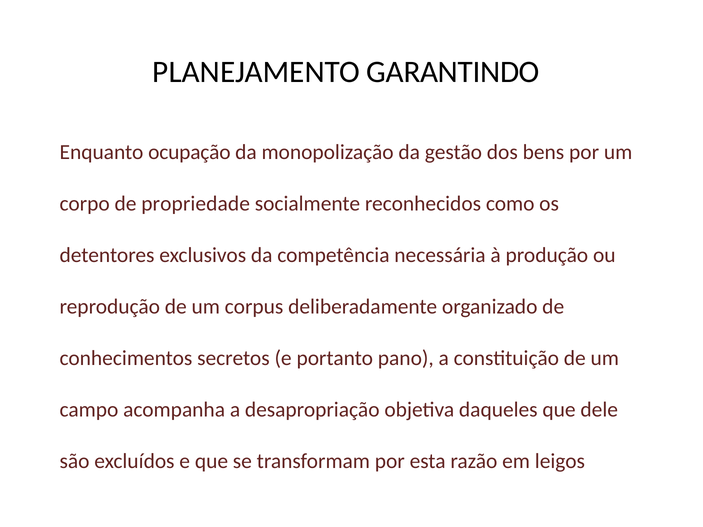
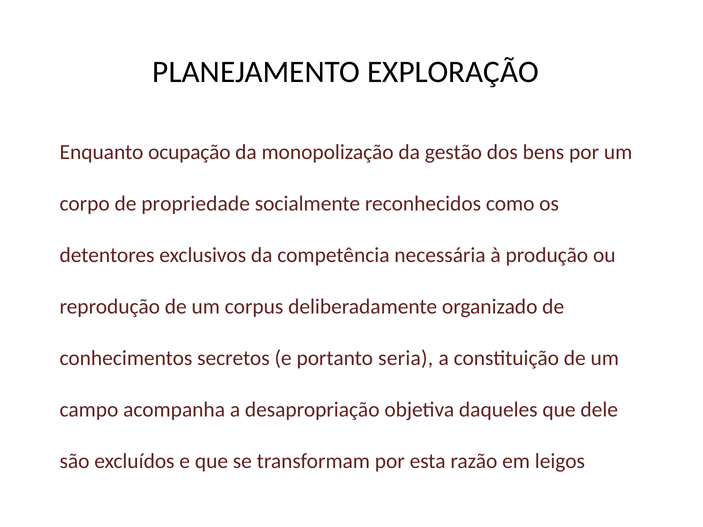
GARANTINDO: GARANTINDO -> EXPLORAÇÃO
pano: pano -> seria
